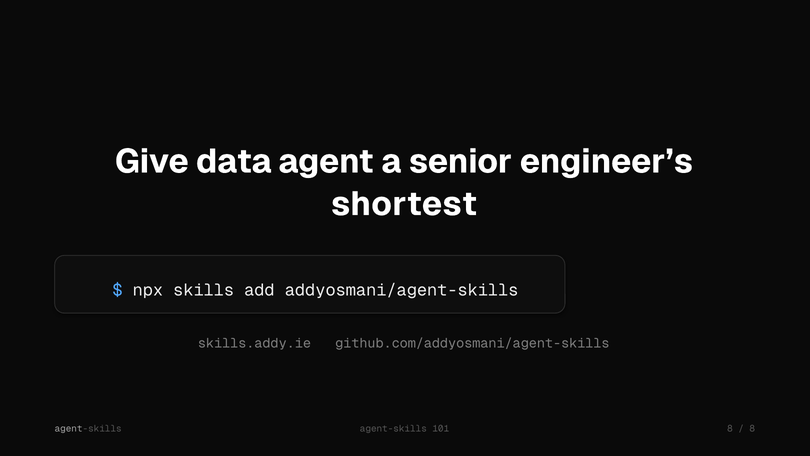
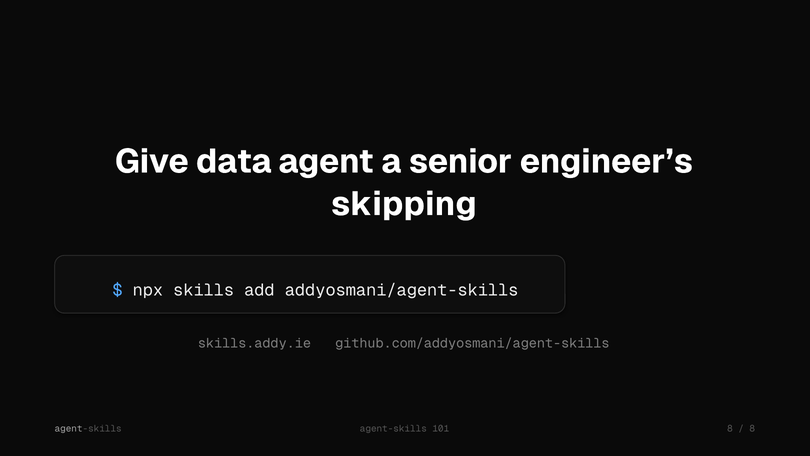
shortest: shortest -> skipping
